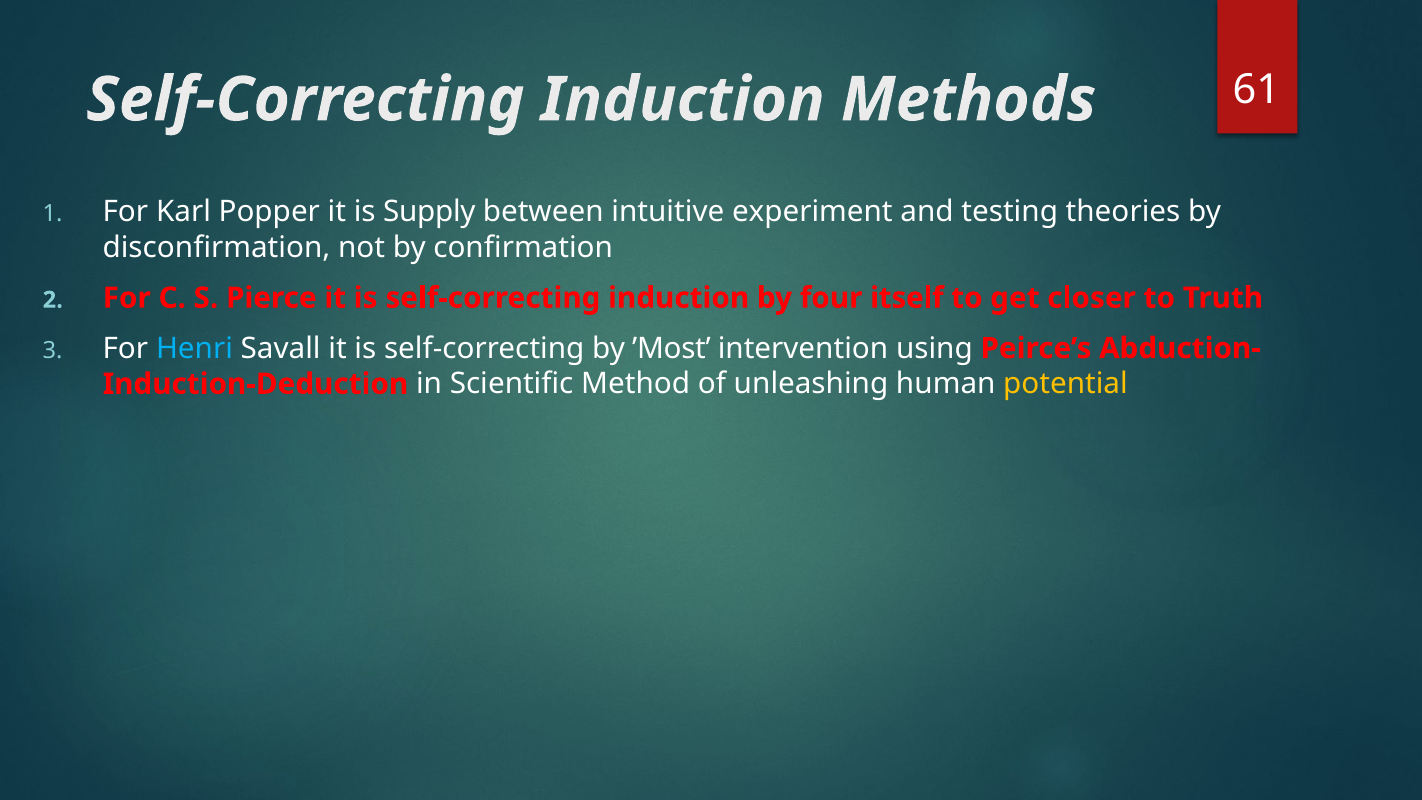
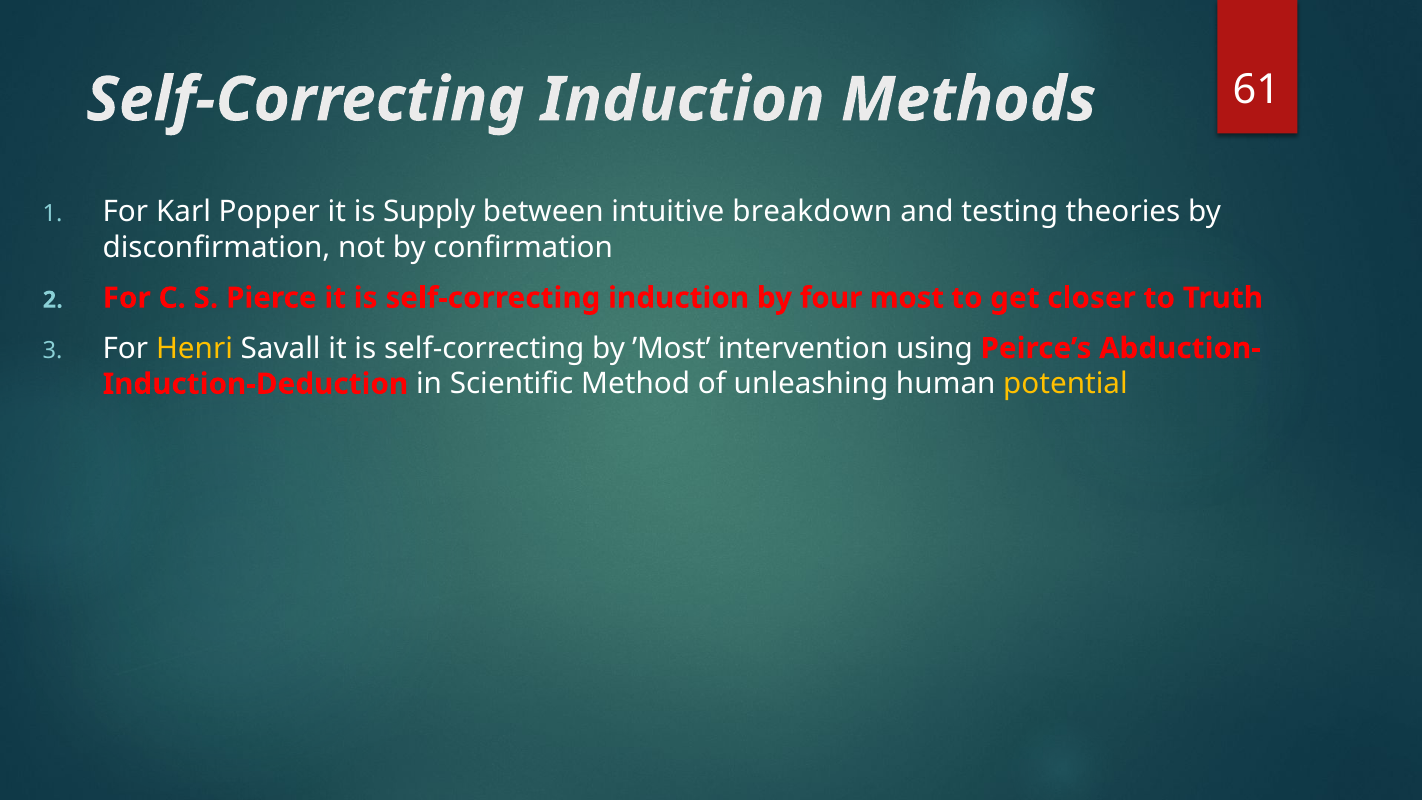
experiment: experiment -> breakdown
itself: itself -> most
Henri colour: light blue -> yellow
